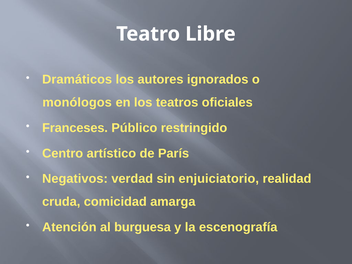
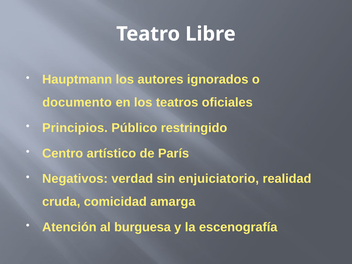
Dramáticos: Dramáticos -> Hauptmann
monólogos: monólogos -> documento
Franceses: Franceses -> Principios
